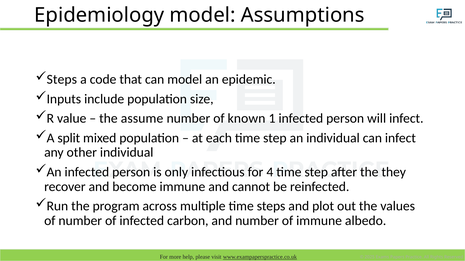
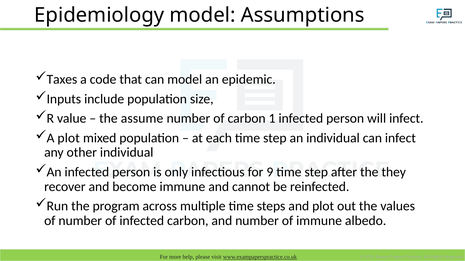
Steps at (62, 80): Steps -> Taxes
of known: known -> carbon
A split: split -> plot
4: 4 -> 9
